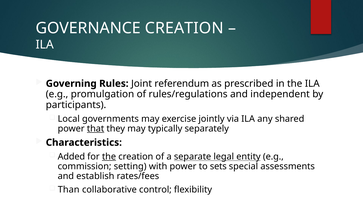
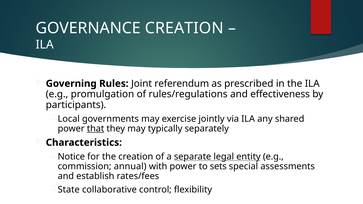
independent: independent -> effectiveness
Added: Added -> Notice
the at (109, 157) underline: present -> none
setting: setting -> annual
Than: Than -> State
